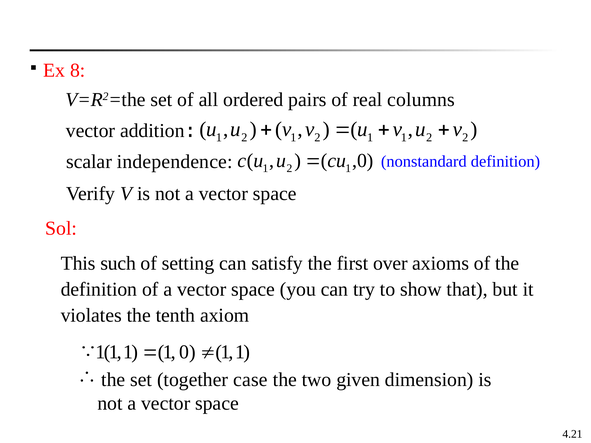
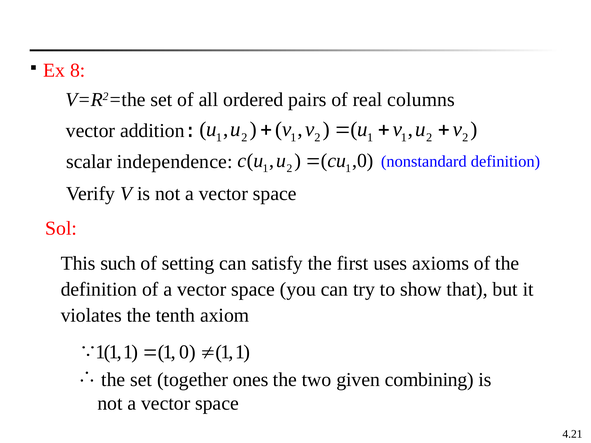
over: over -> uses
case: case -> ones
dimension: dimension -> combining
